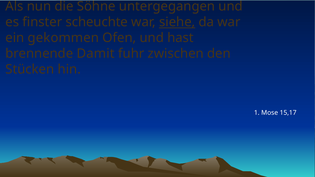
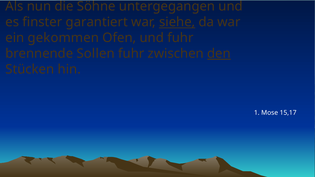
scheuchte: scheuchte -> garantiert
und hast: hast -> fuhr
Damit: Damit -> Sollen
den underline: none -> present
